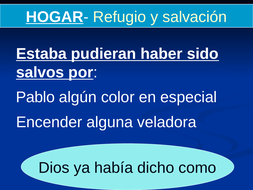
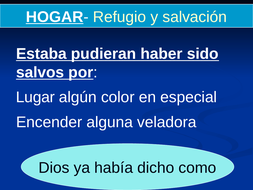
Pablo: Pablo -> Lugar
